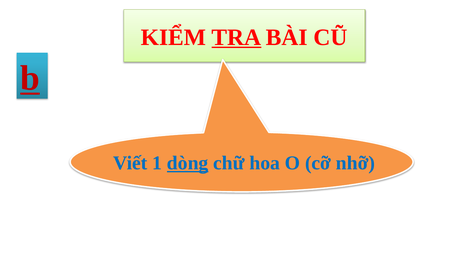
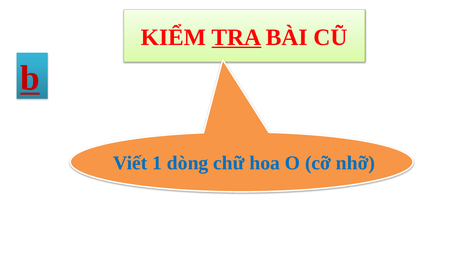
dòng underline: present -> none
